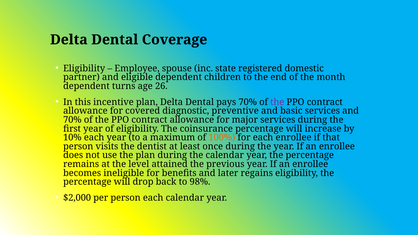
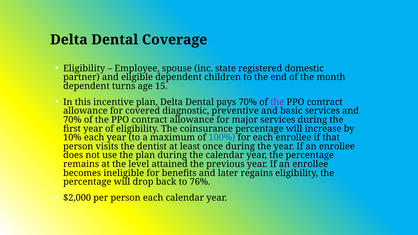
26: 26 -> 15
100% colour: orange -> blue
98%: 98% -> 76%
